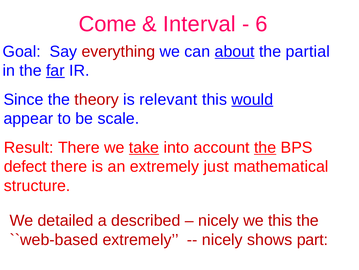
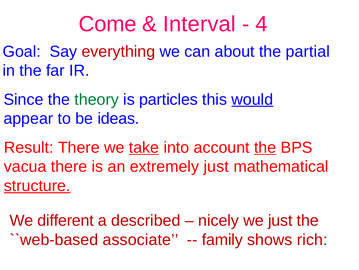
6: 6 -> 4
about underline: present -> none
far underline: present -> none
theory colour: red -> green
relevant: relevant -> particles
scale: scale -> ideas
defect: defect -> vacua
structure underline: none -> present
detailed: detailed -> different
we this: this -> just
extremely at (141, 239): extremely -> associate
nicely at (222, 239): nicely -> family
part: part -> rich
